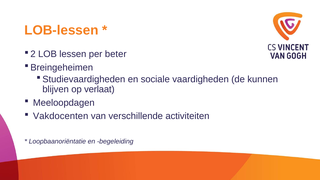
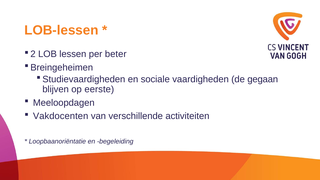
kunnen: kunnen -> gegaan
verlaat: verlaat -> eerste
